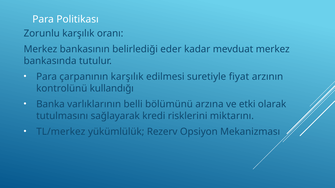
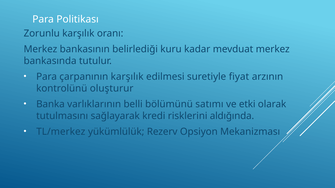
eder: eder -> kuru
kullandığı: kullandığı -> oluşturur
arzına: arzına -> satımı
miktarını: miktarını -> aldığında
